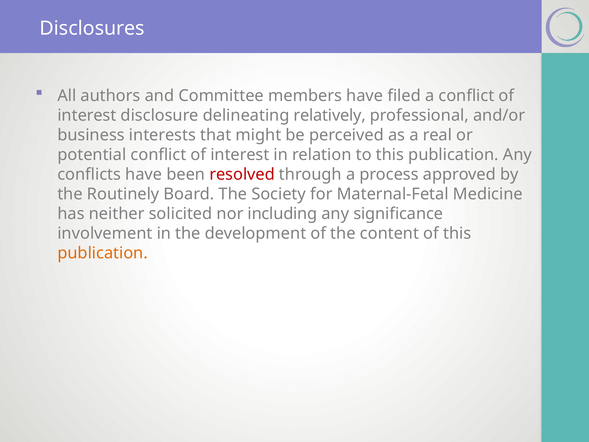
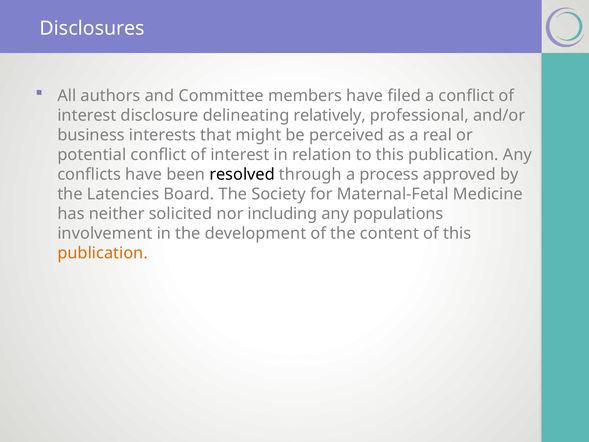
resolved colour: red -> black
Routinely: Routinely -> Latencies
significance: significance -> populations
